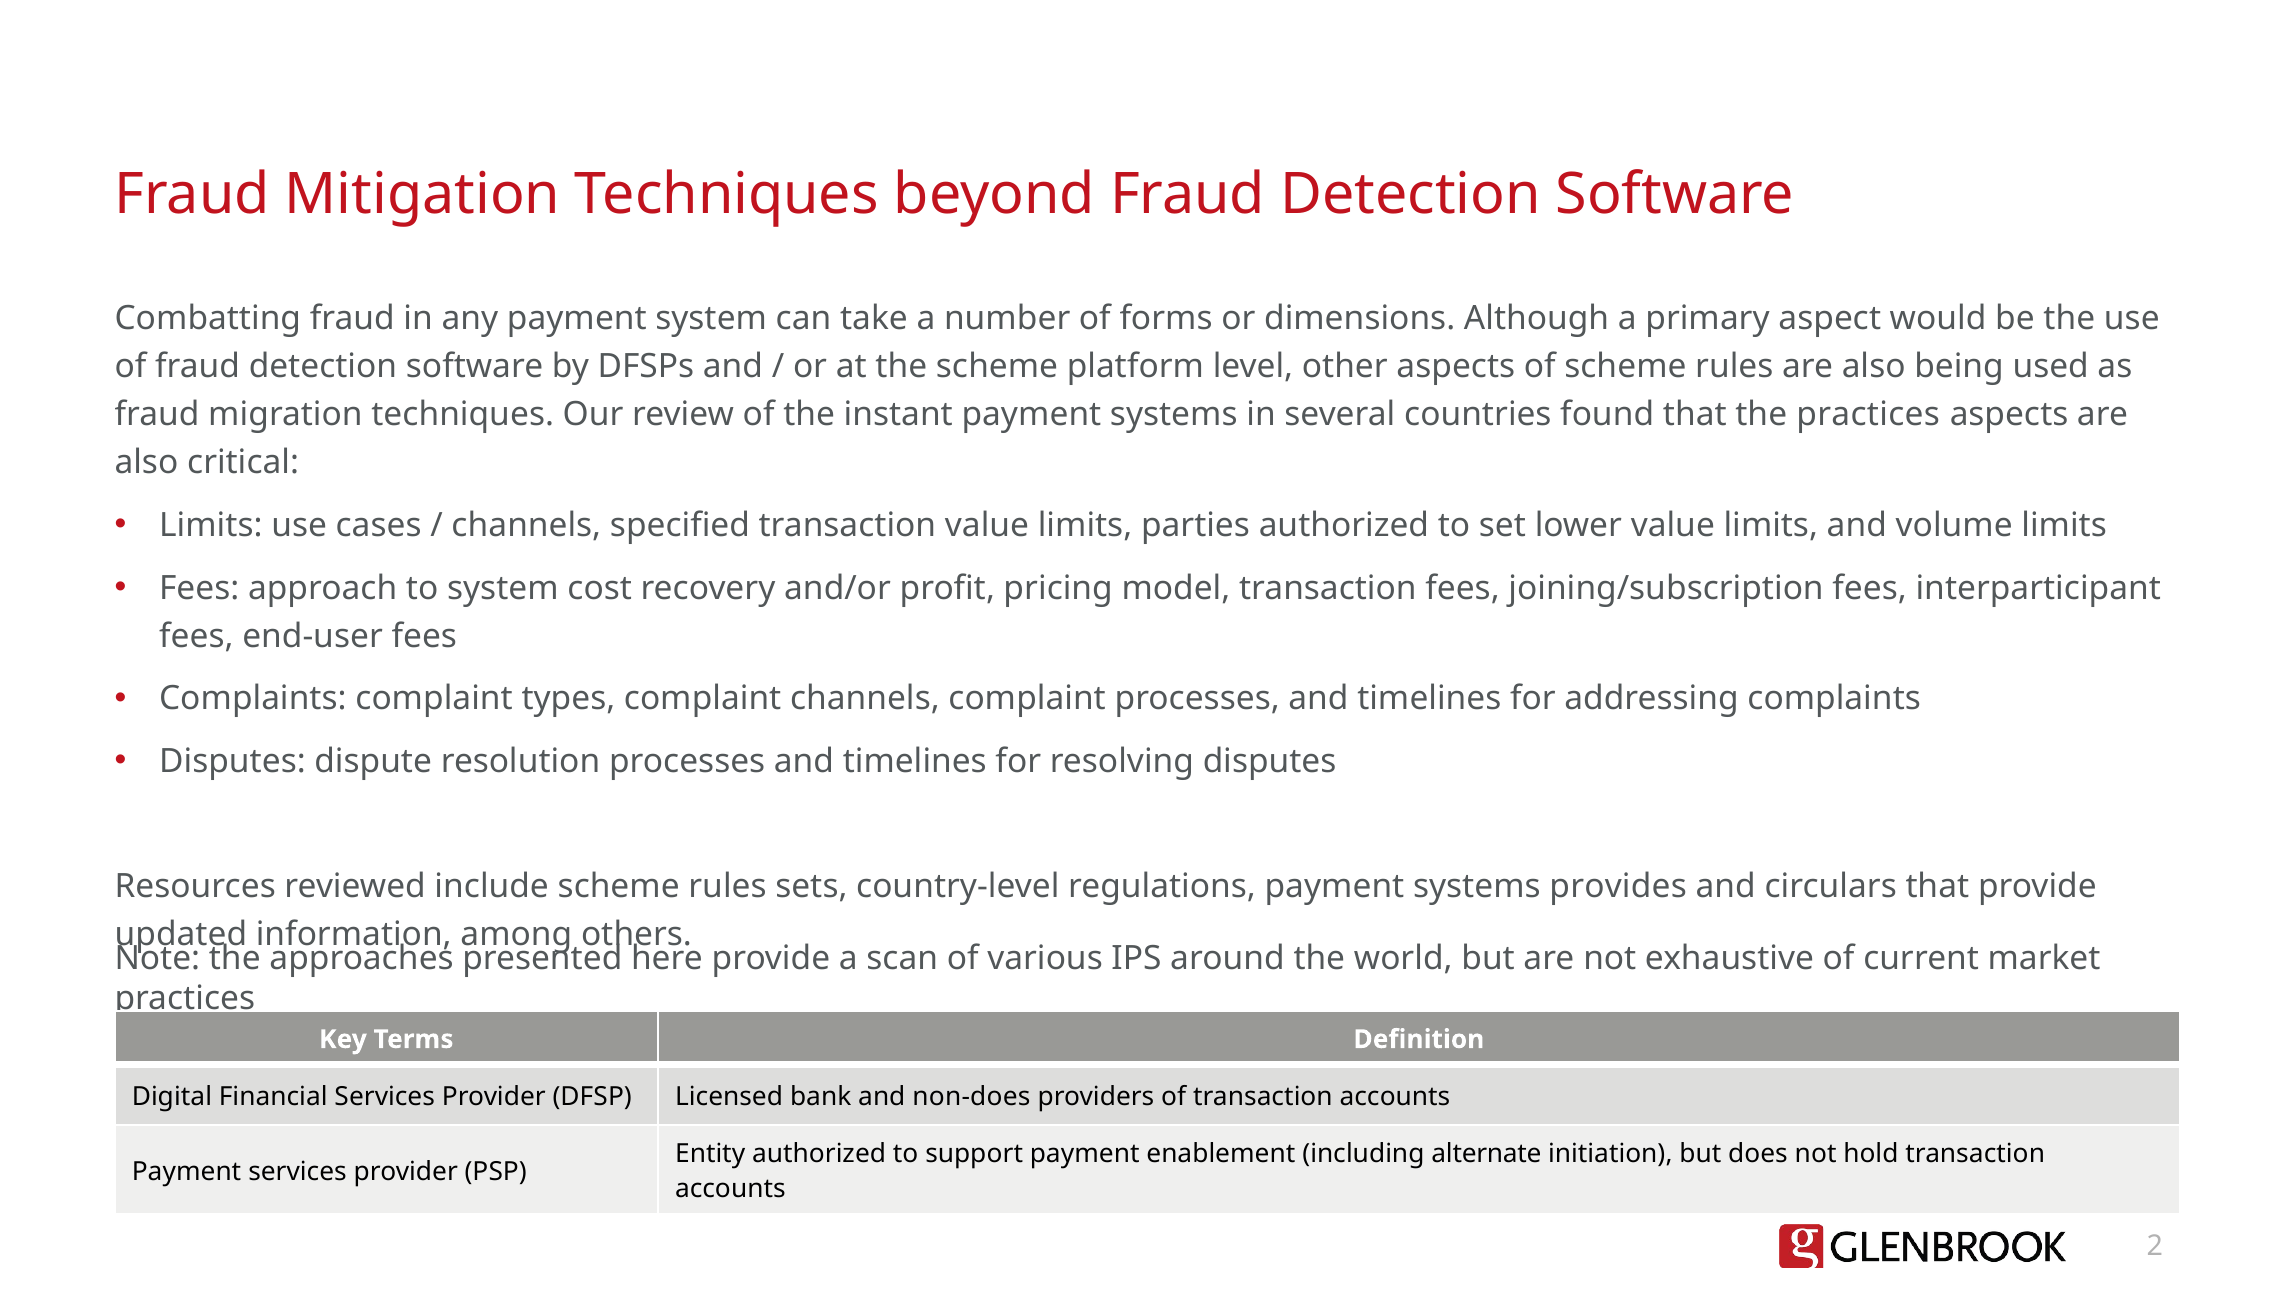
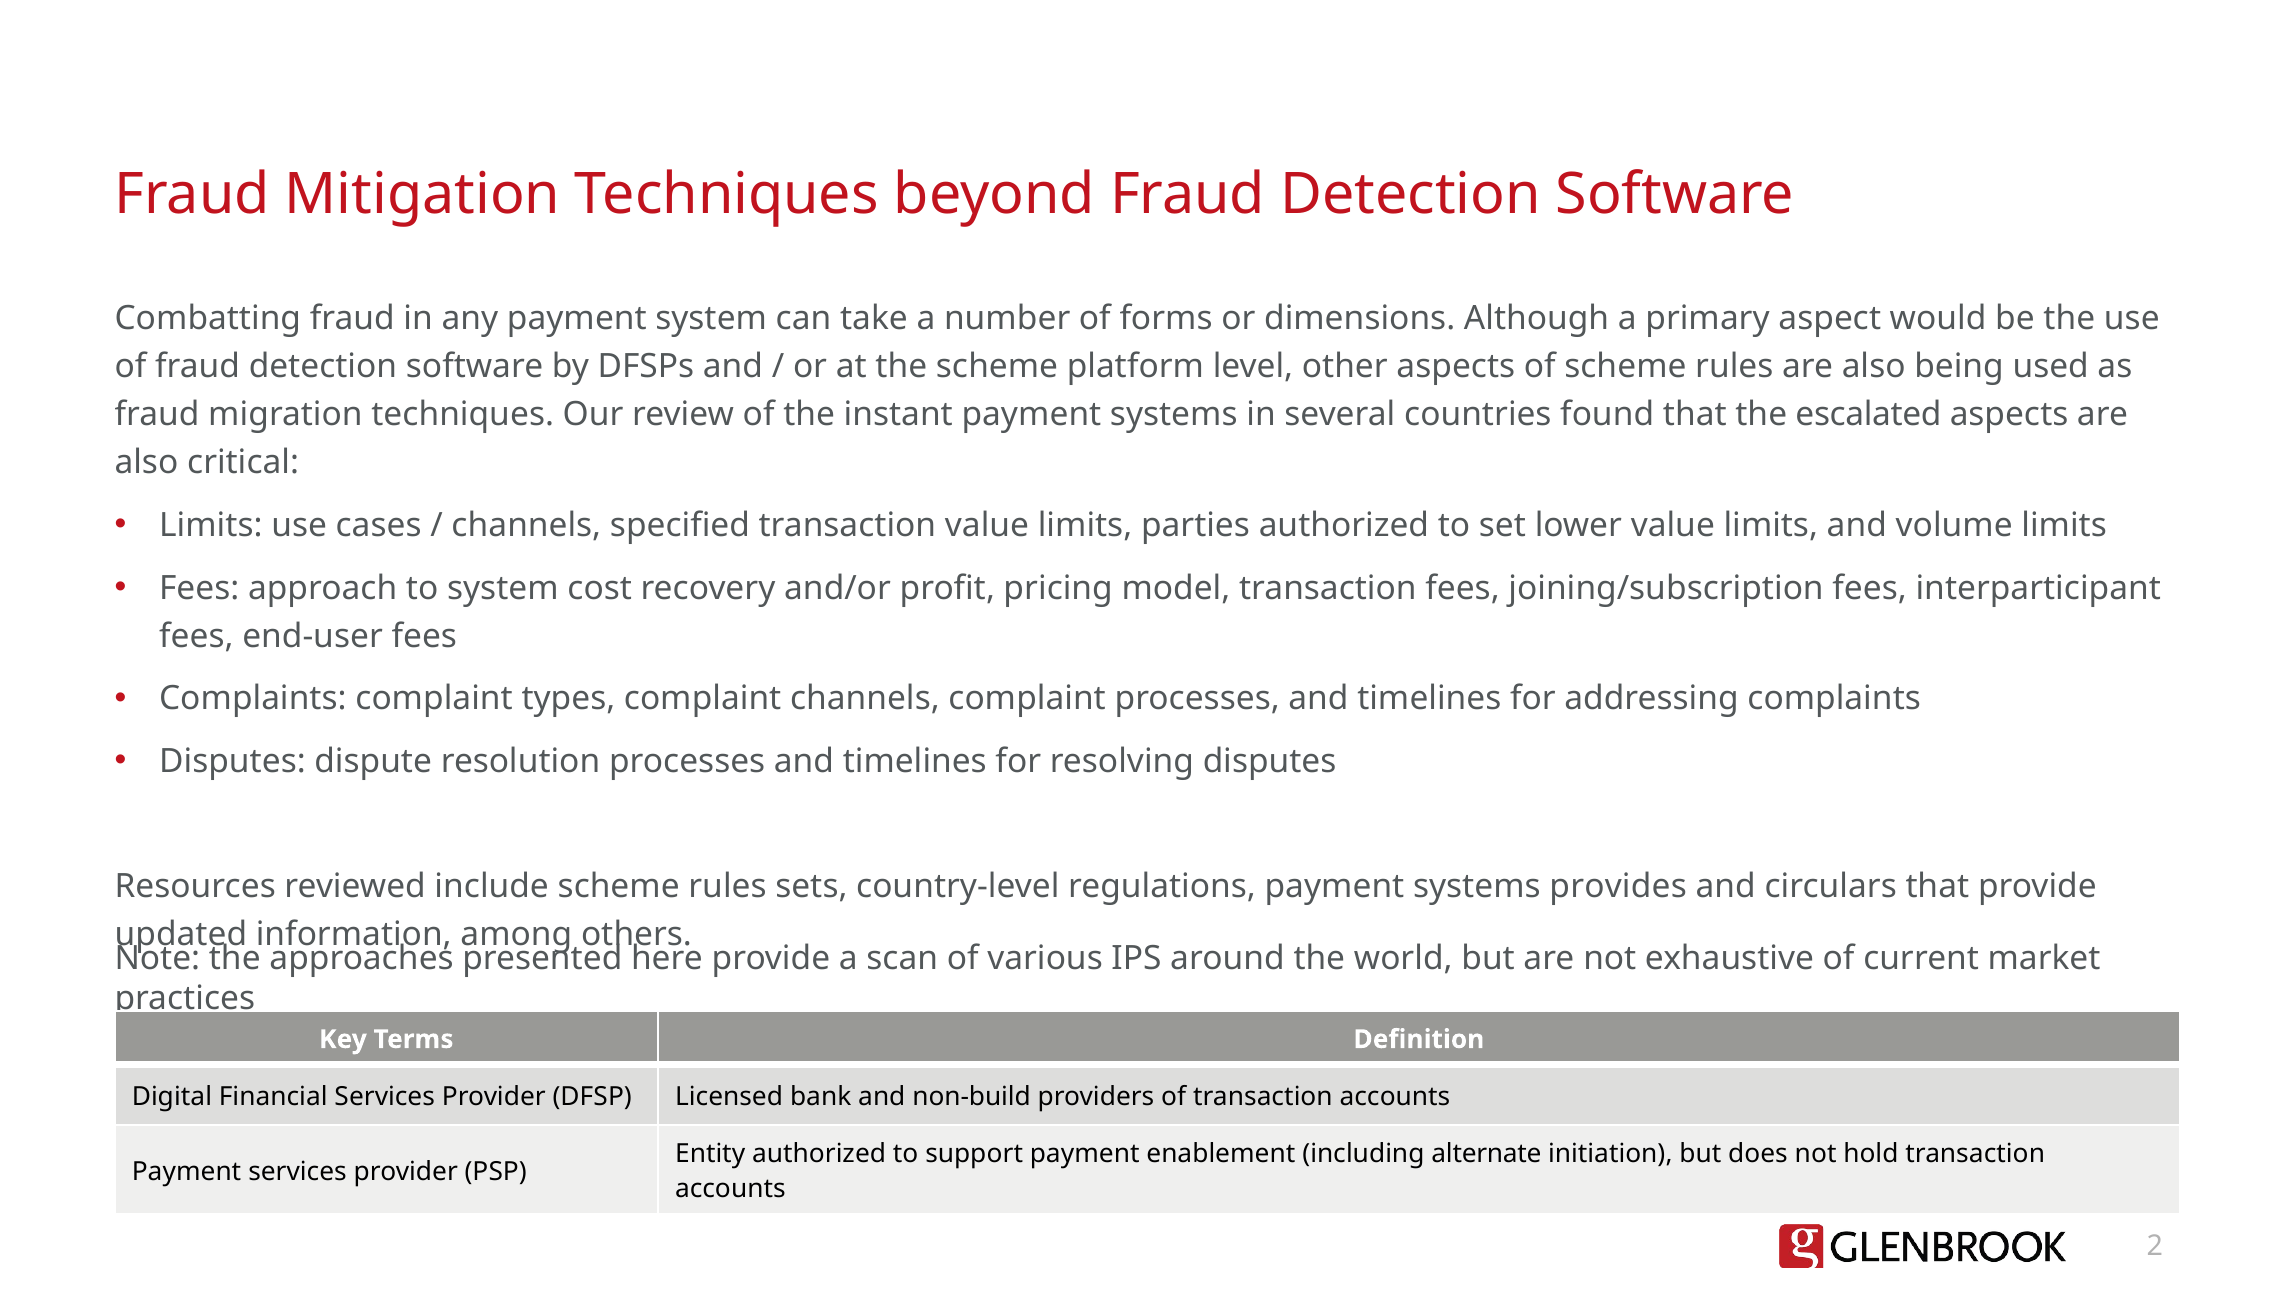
the practices: practices -> escalated
non-does: non-does -> non-build
